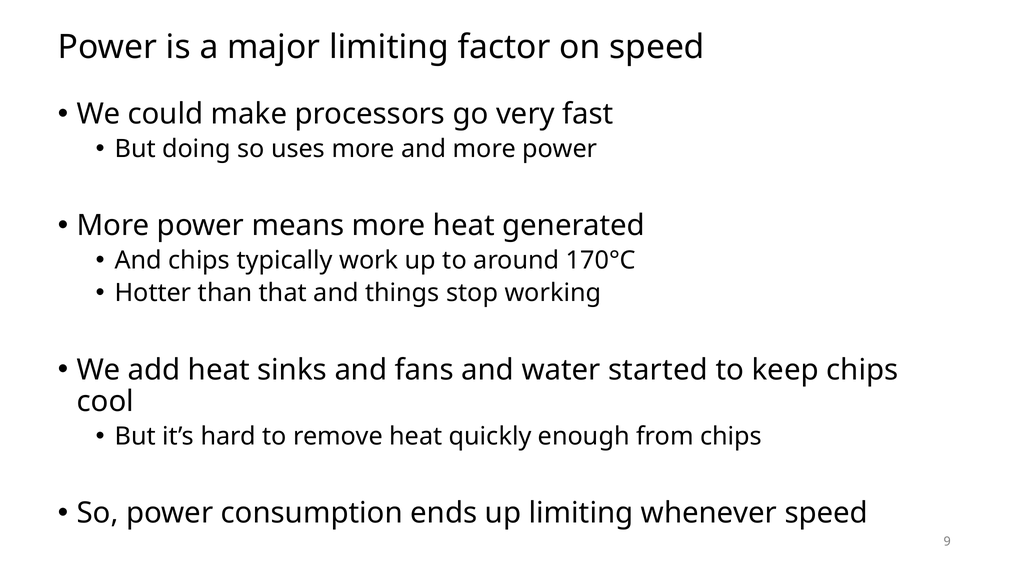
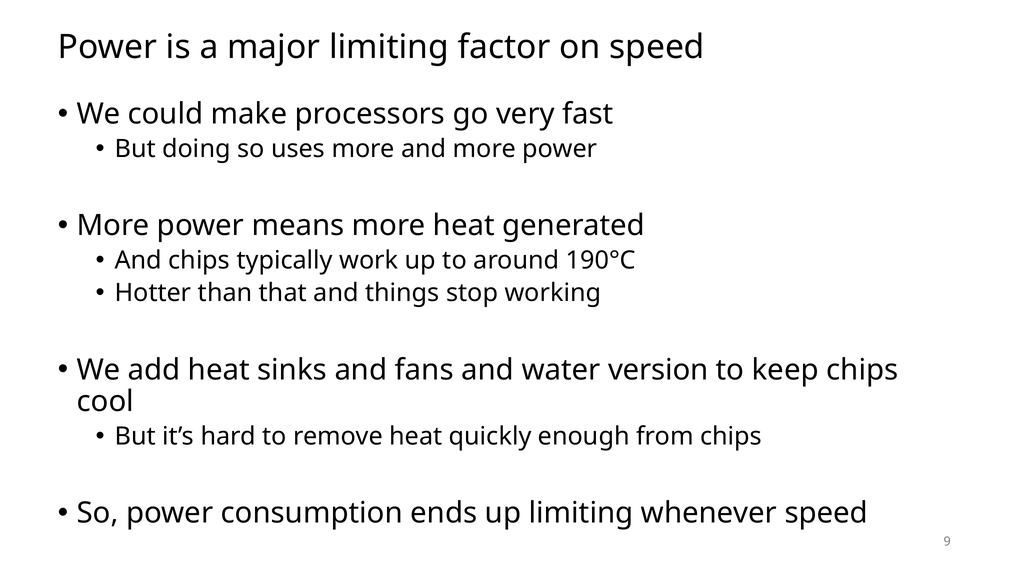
170°C: 170°C -> 190°C
started: started -> version
